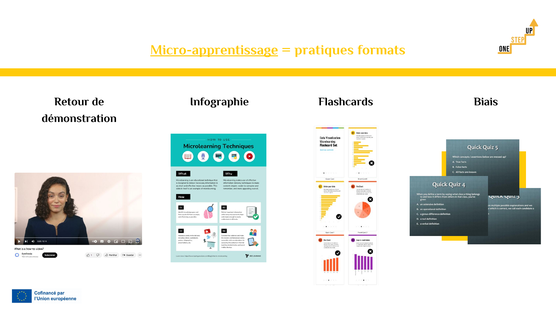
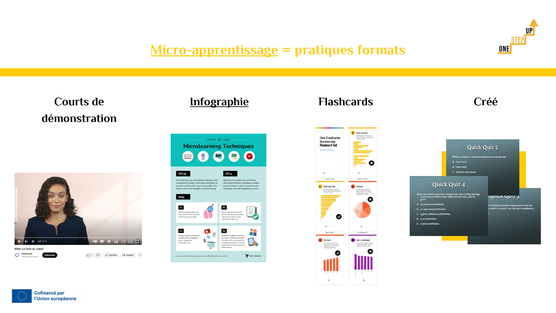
Retour: Retour -> Courts
Infographie underline: none -> present
Biais: Biais -> Créé
